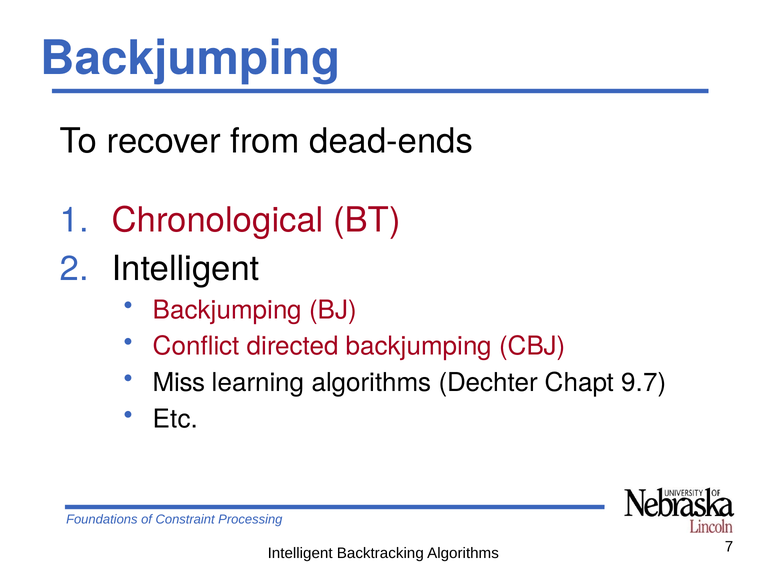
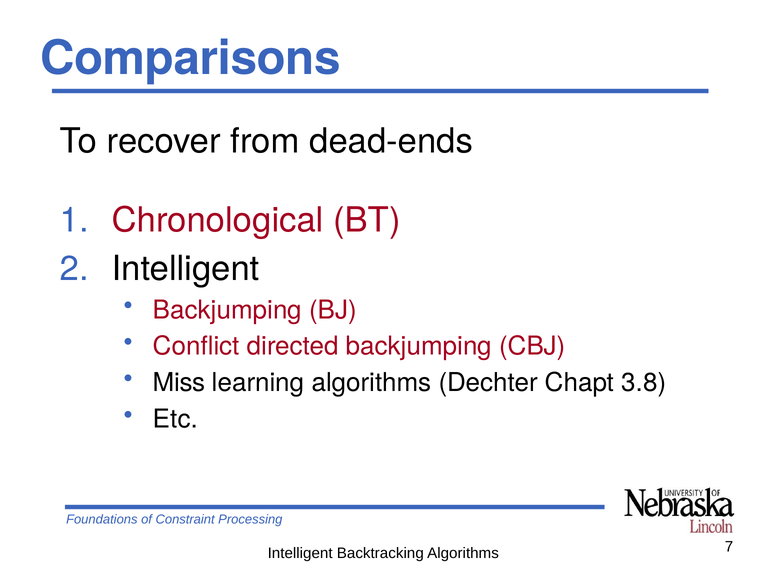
Backjumping at (190, 59): Backjumping -> Comparisons
9.7: 9.7 -> 3.8
